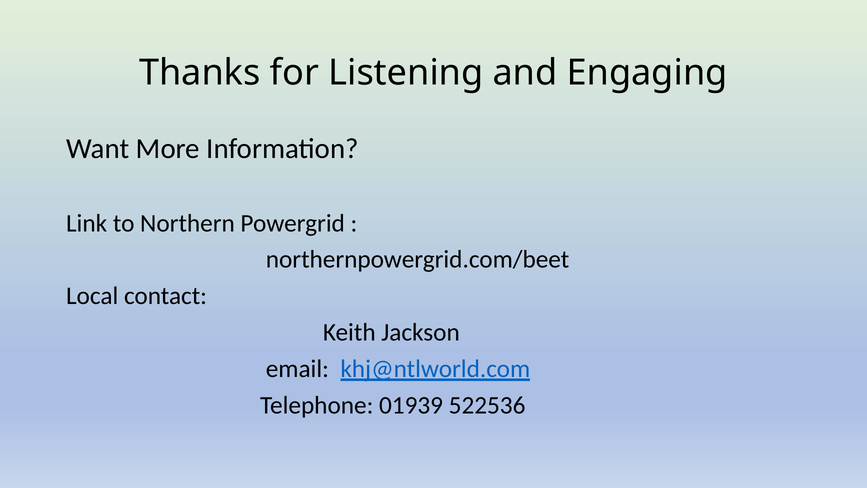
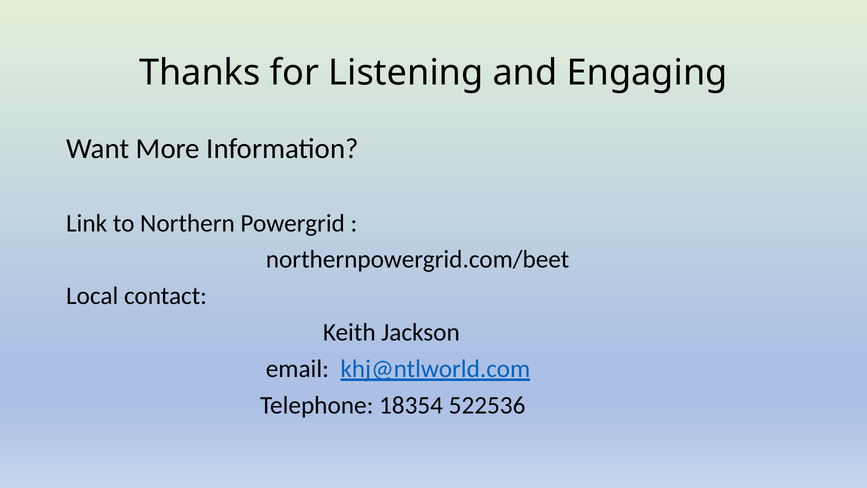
01939: 01939 -> 18354
